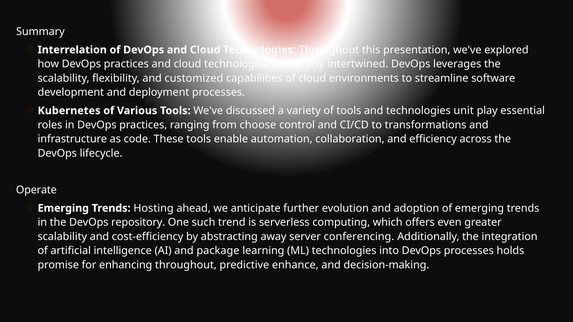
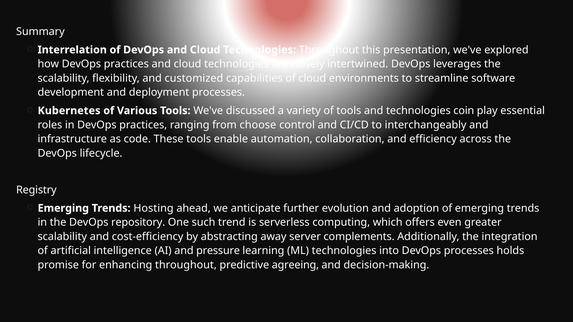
unit: unit -> coin
transformations: transformations -> interchangeably
Operate: Operate -> Registry
conferencing: conferencing -> complements
package: package -> pressure
enhance: enhance -> agreeing
